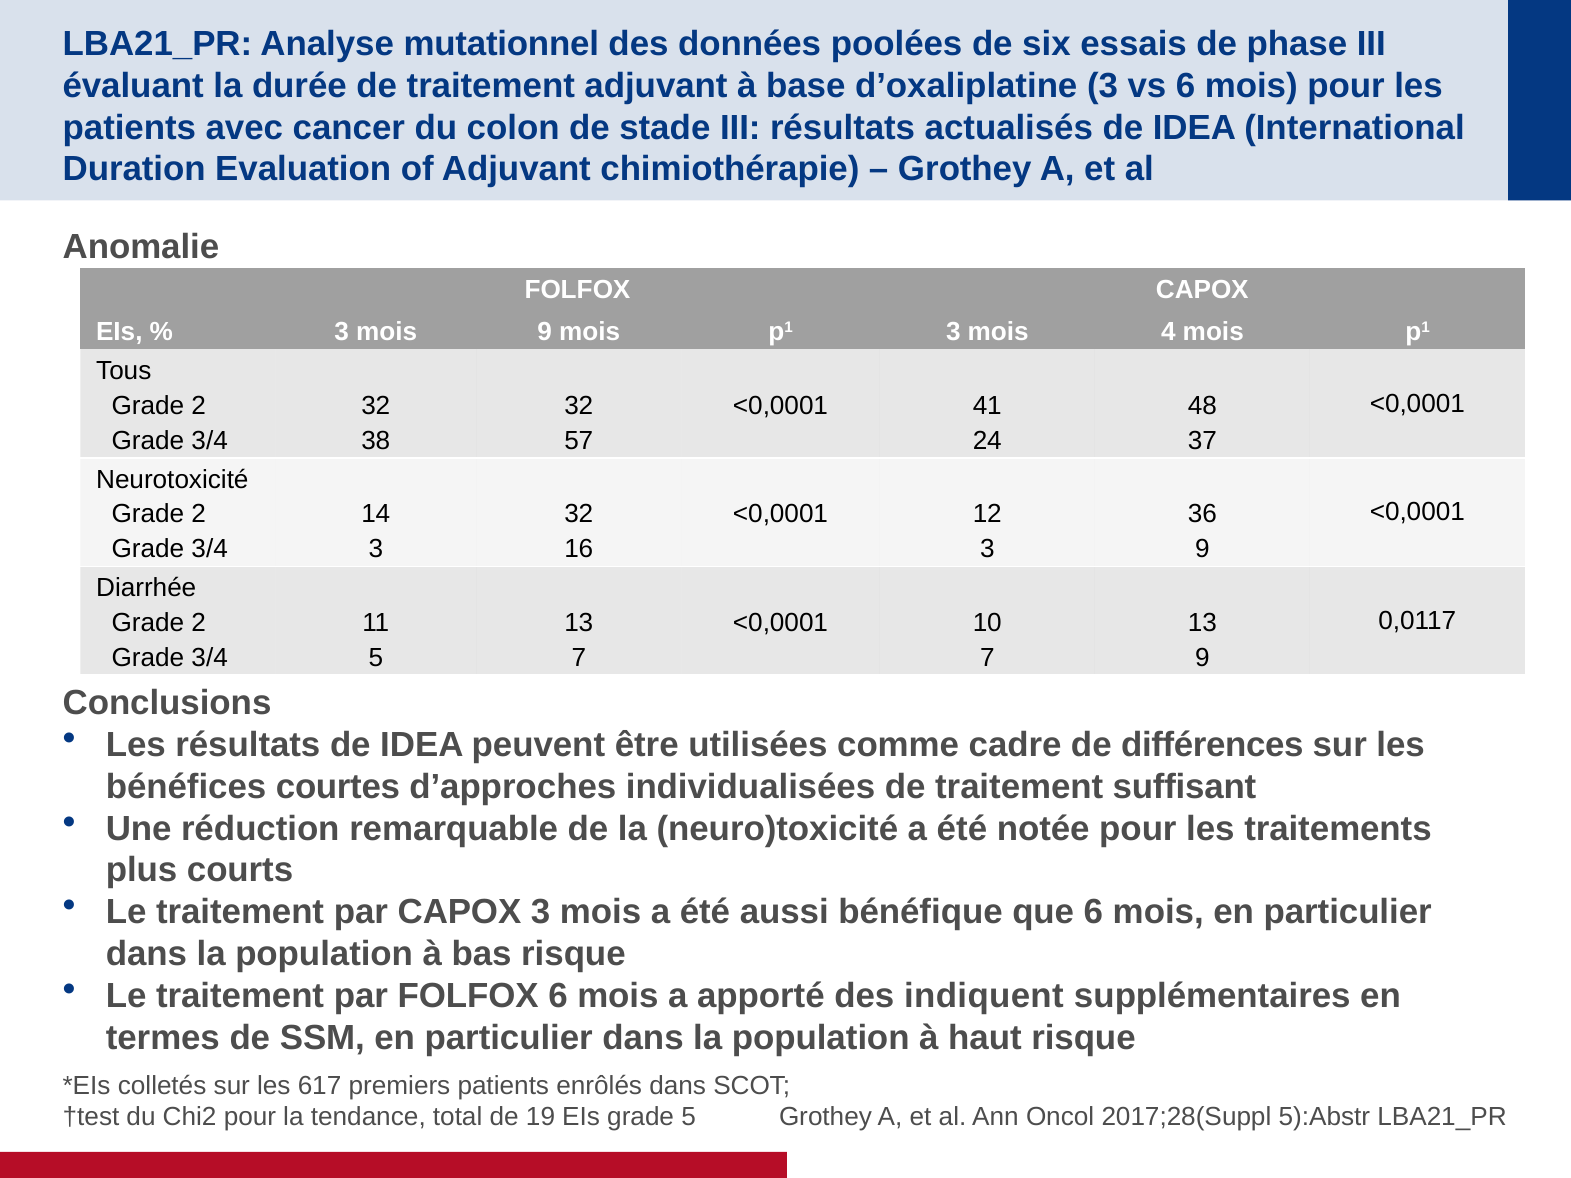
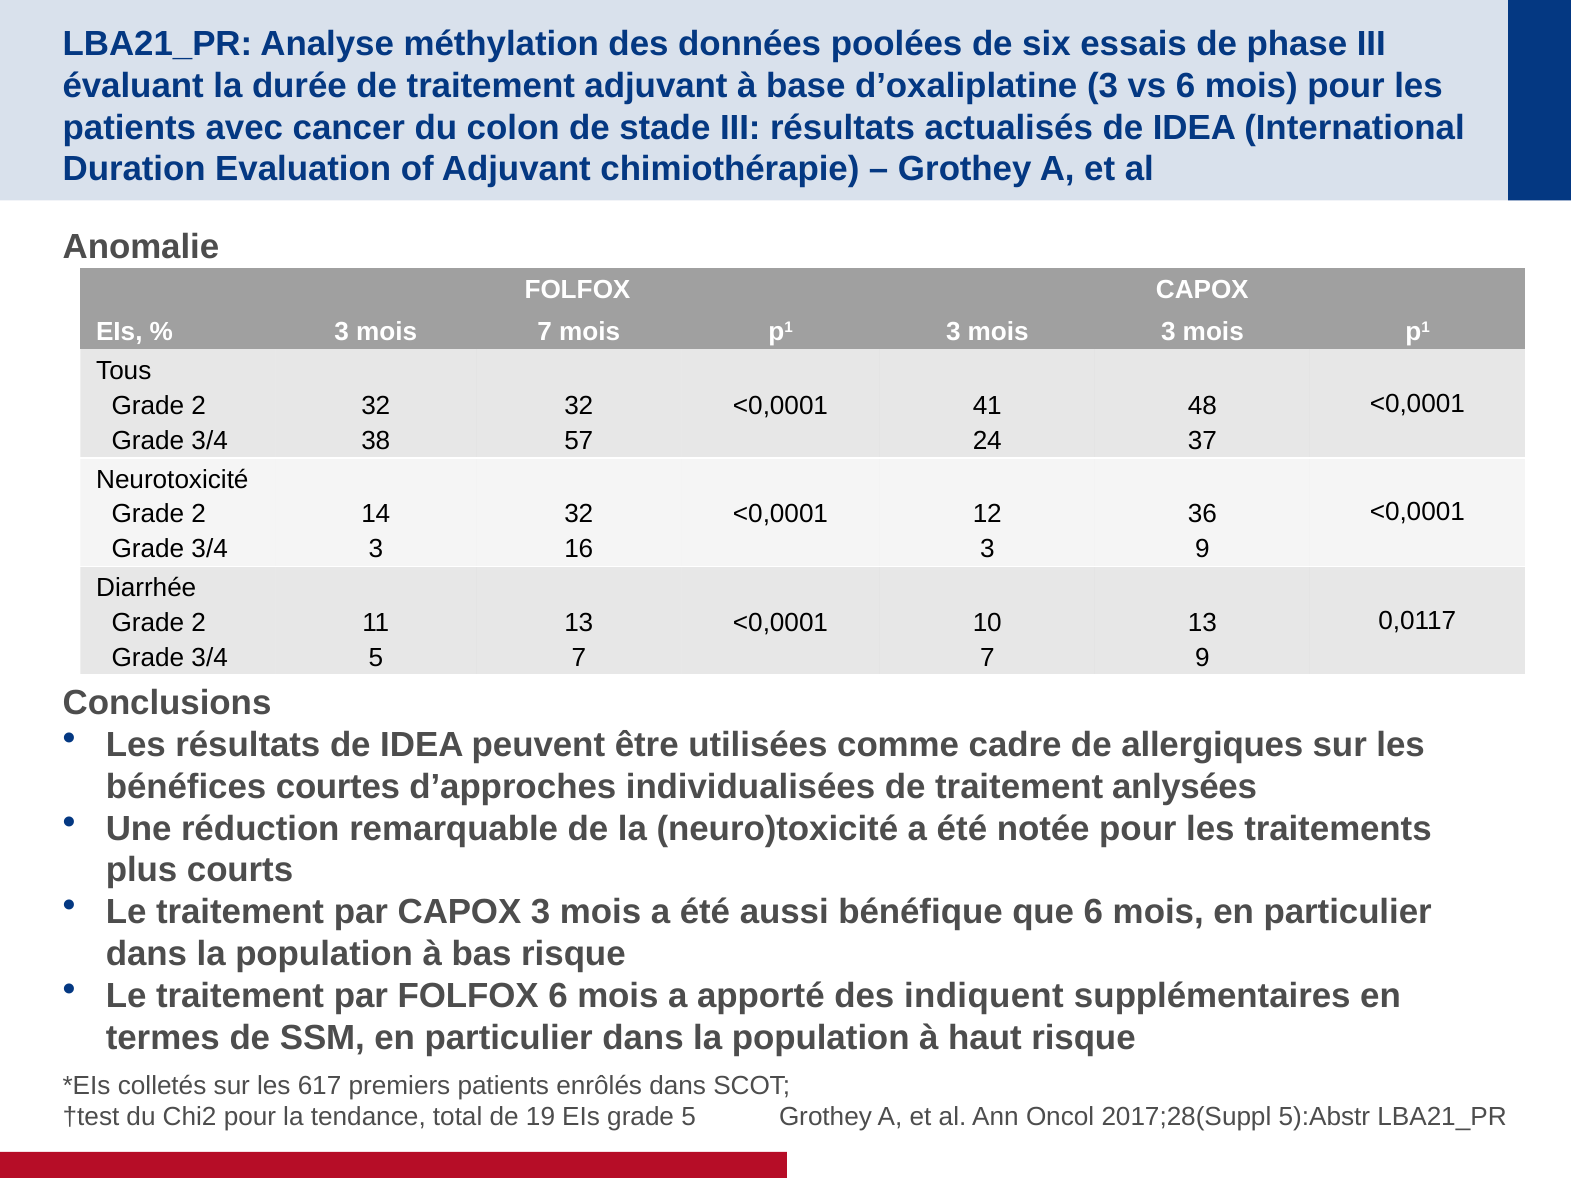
mutationnel: mutationnel -> méthylation
mois 9: 9 -> 7
mois 4: 4 -> 3
différences: différences -> allergiques
suffisant: suffisant -> anlysées
